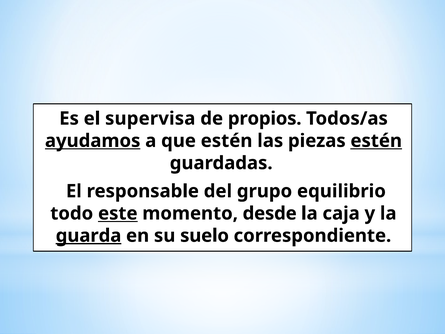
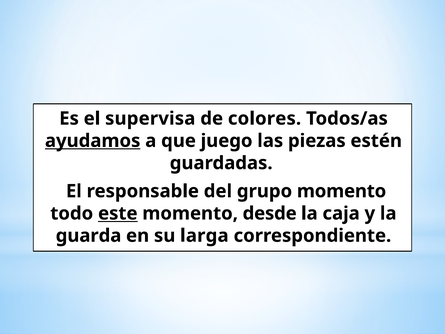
propios: propios -> colores
que estén: estén -> juego
estén at (376, 141) underline: present -> none
grupo equilibrio: equilibrio -> momento
guarda underline: present -> none
suelo: suelo -> larga
